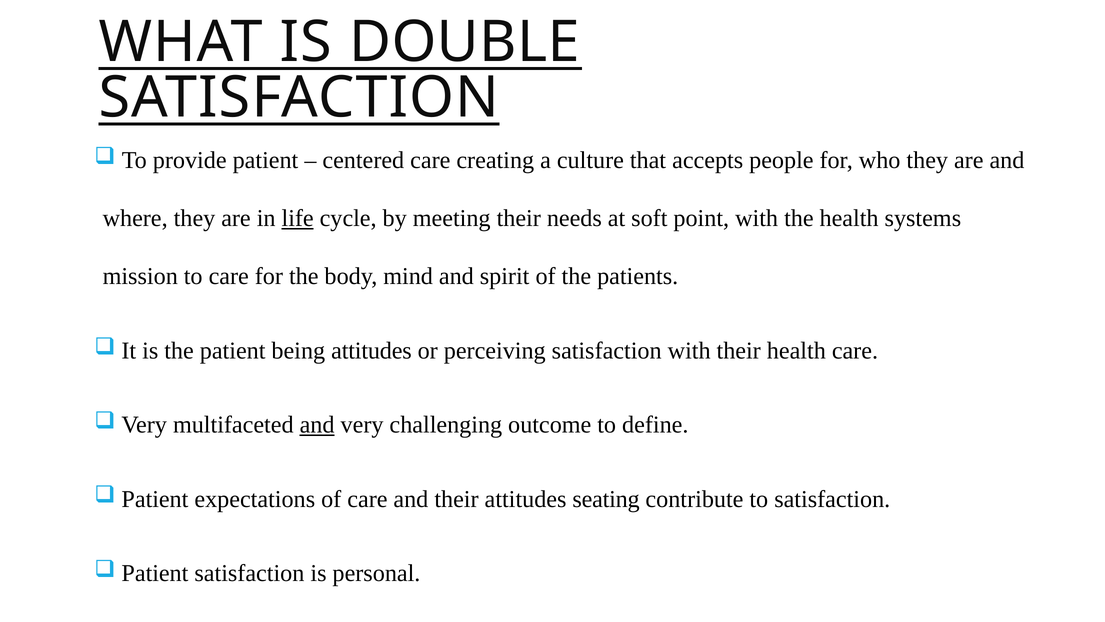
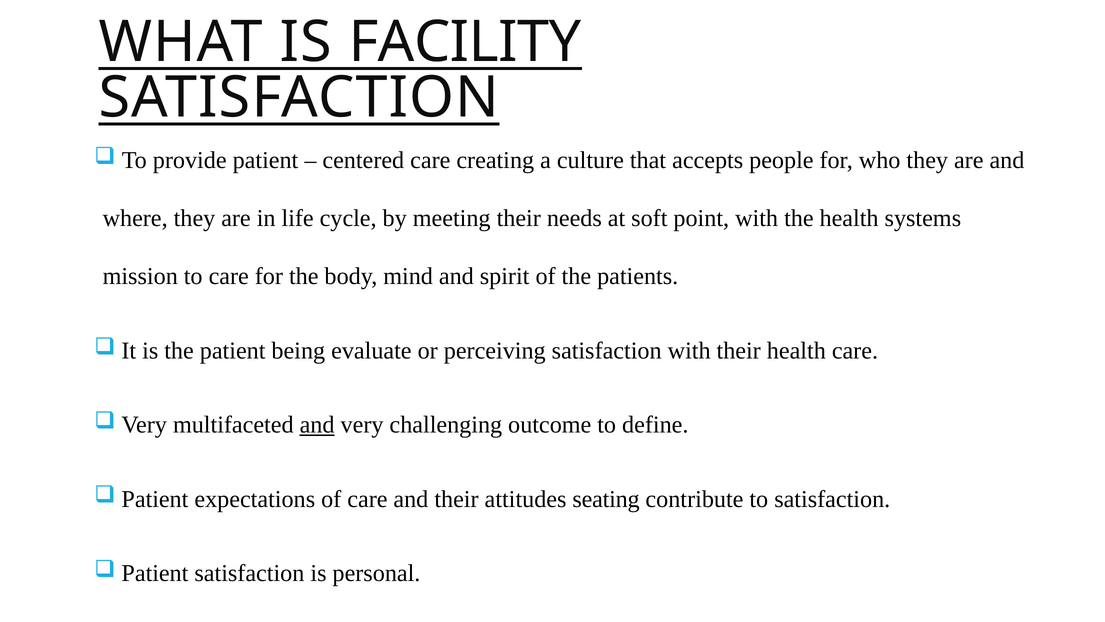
DOUBLE: DOUBLE -> FACILITY
life underline: present -> none
being attitudes: attitudes -> evaluate
